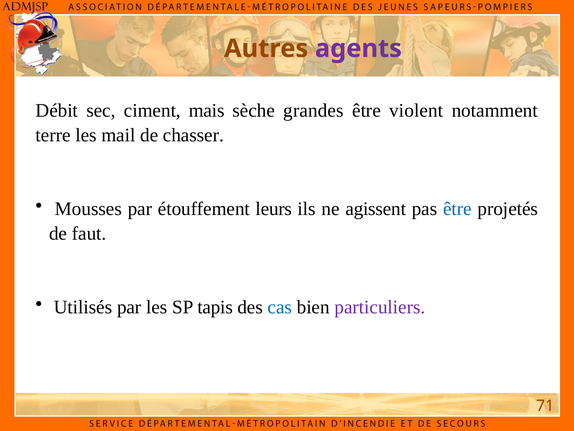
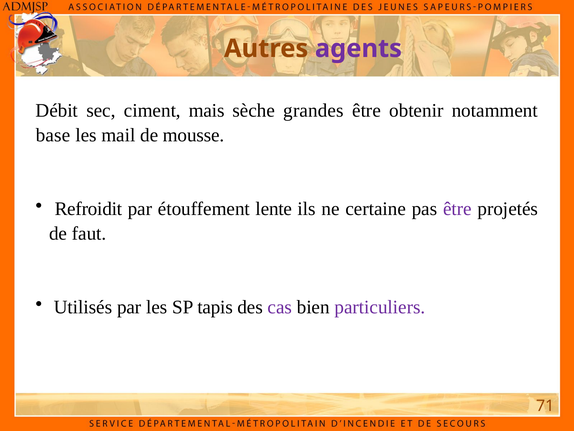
violent: violent -> obtenir
terre: terre -> base
chasser: chasser -> mousse
Mousses: Mousses -> Refroidit
leurs: leurs -> lente
agissent: agissent -> certaine
être at (457, 209) colour: blue -> purple
cas colour: blue -> purple
